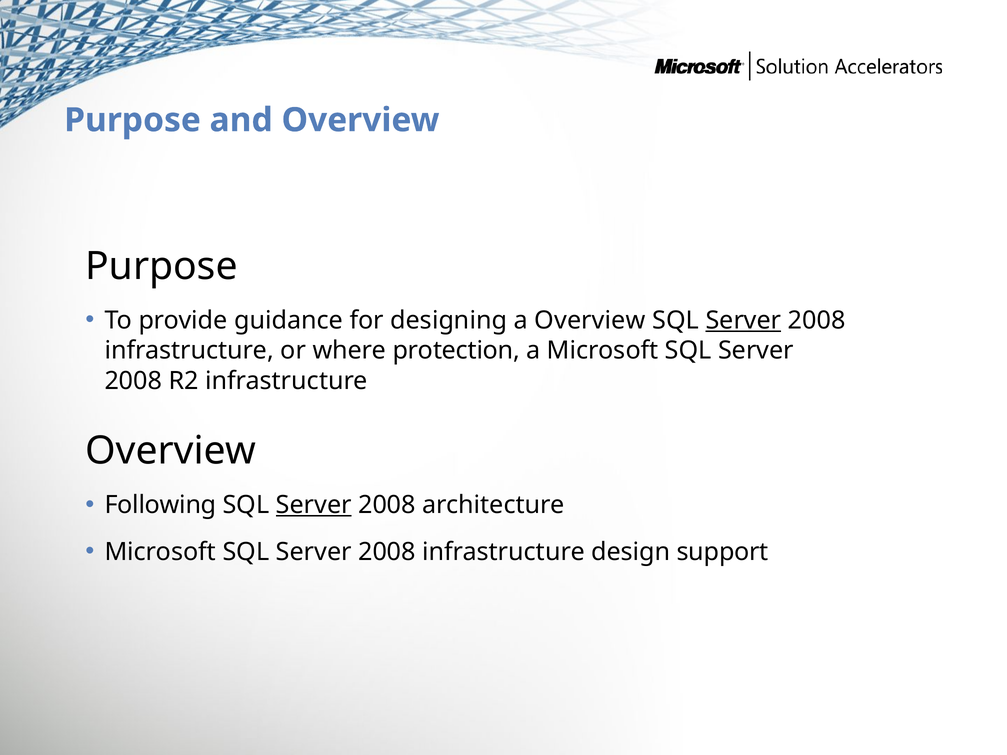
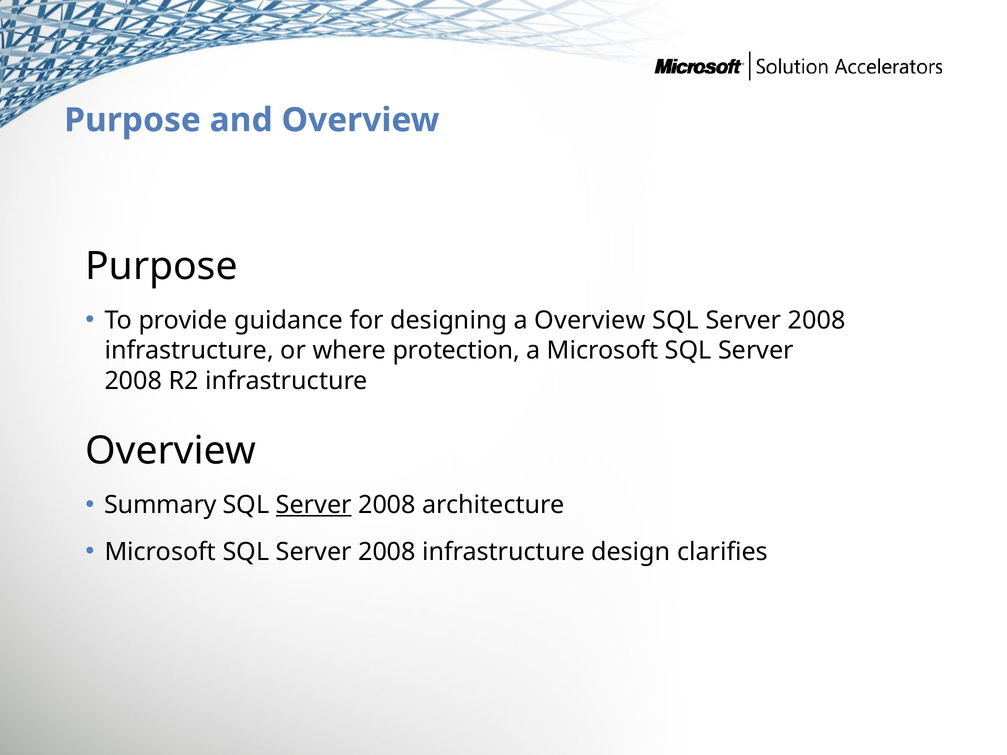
Server at (743, 321) underline: present -> none
Following: Following -> Summary
support: support -> clarifies
